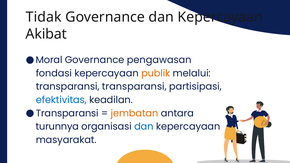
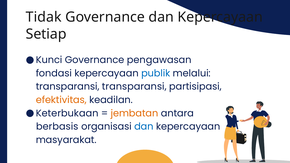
Akibat: Akibat -> Setiap
Moral: Moral -> Kunci
publik colour: orange -> blue
efektivitas colour: blue -> orange
Transparansi at (67, 113): Transparansi -> Keterbukaan
turunnya: turunnya -> berbasis
